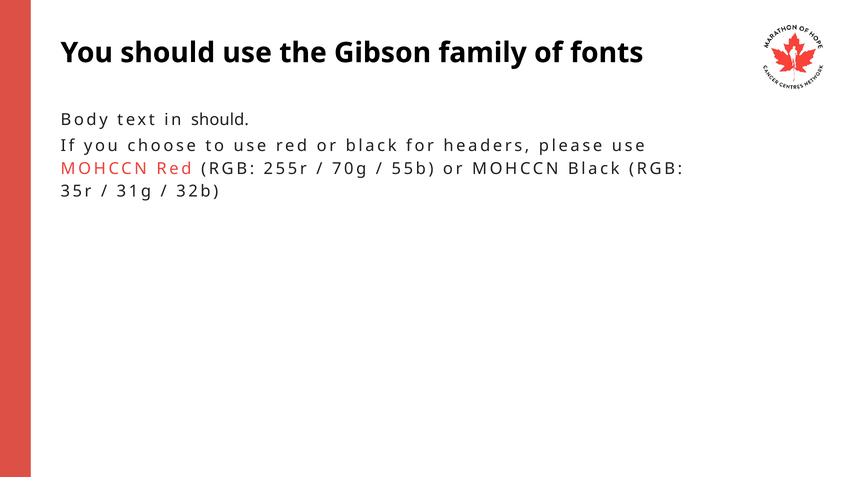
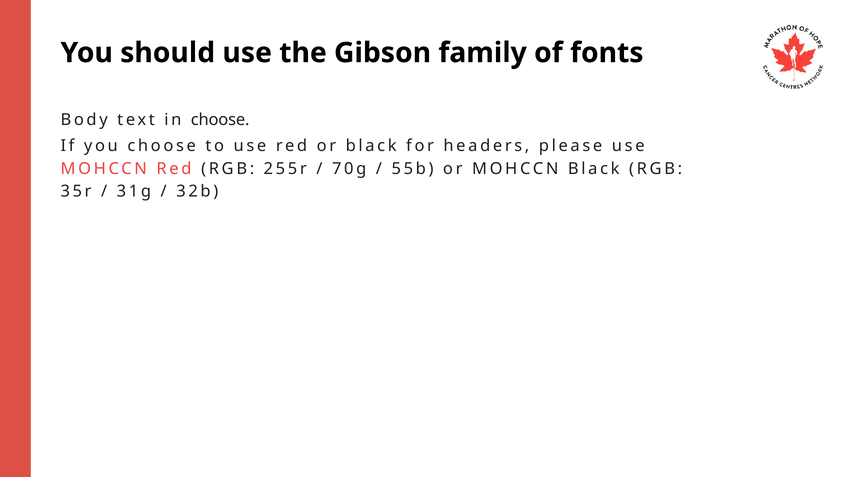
in should: should -> choose
